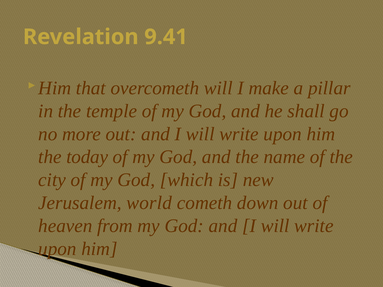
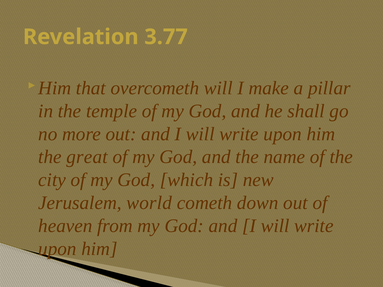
9.41: 9.41 -> 3.77
today: today -> great
